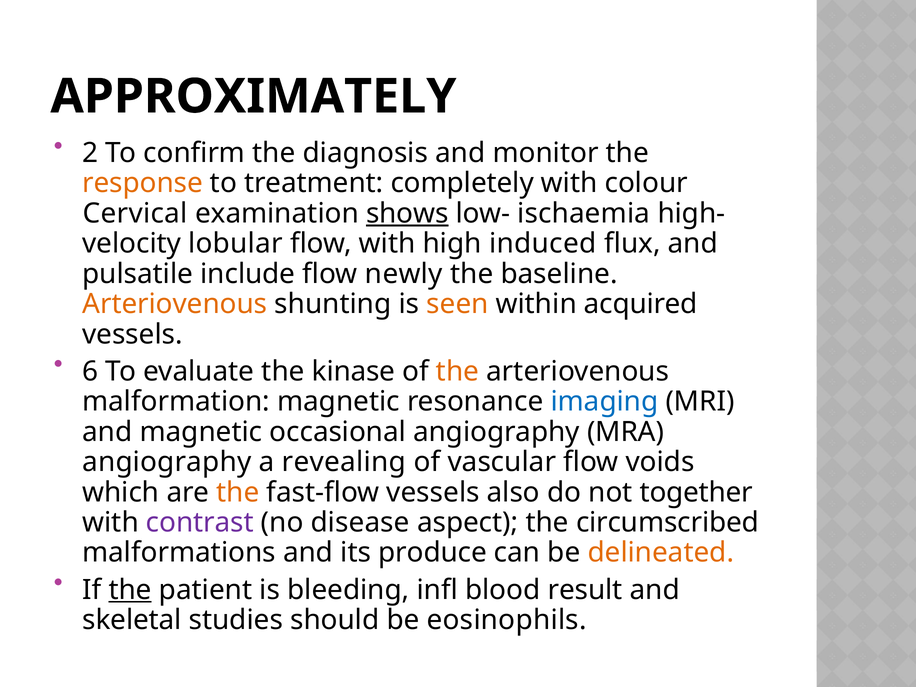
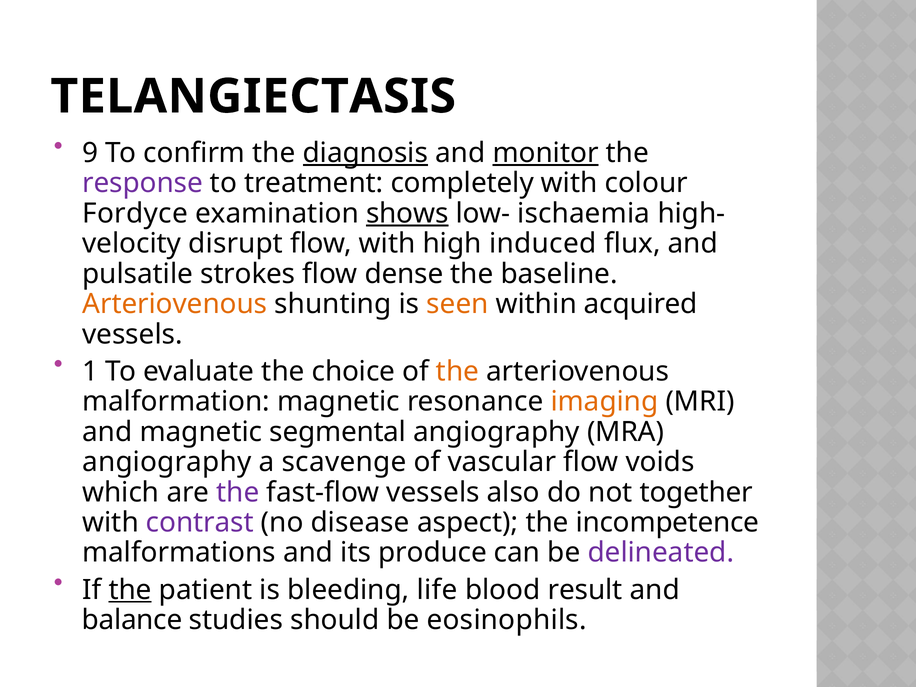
APPROXIMATELY: APPROXIMATELY -> TELANGIECTASIS
2: 2 -> 9
diagnosis underline: none -> present
monitor underline: none -> present
response colour: orange -> purple
Cervical: Cervical -> Fordyce
lobular: lobular -> disrupt
include: include -> strokes
newly: newly -> dense
6: 6 -> 1
kinase: kinase -> choice
imaging colour: blue -> orange
occasional: occasional -> segmental
revealing: revealing -> scavenge
the at (238, 492) colour: orange -> purple
circumscribed: circumscribed -> incompetence
delineated colour: orange -> purple
infl: infl -> life
skeletal: skeletal -> balance
